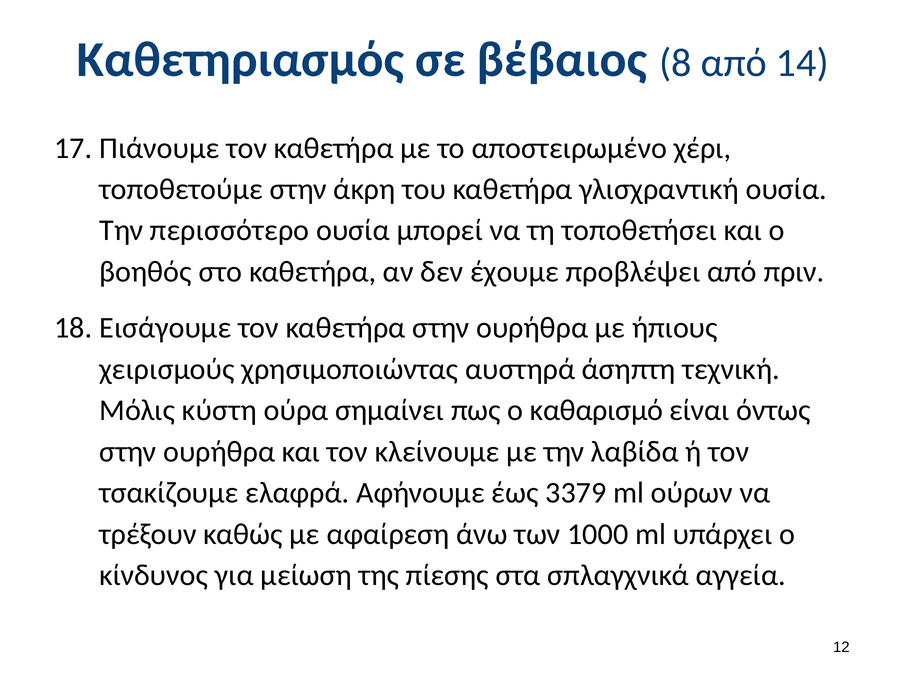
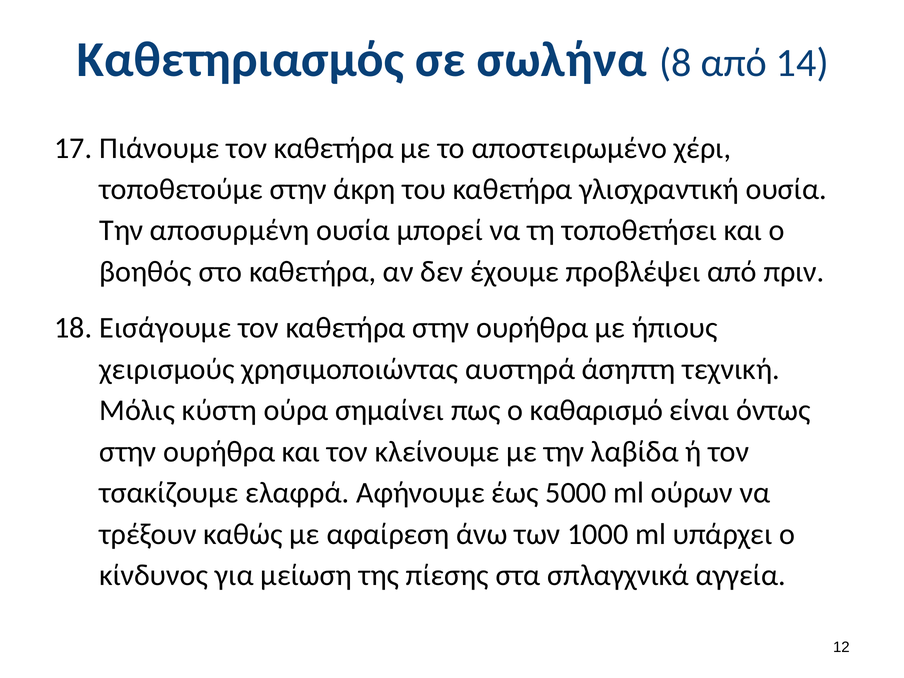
βέβαιος: βέβαιος -> σωλήνα
περισσότερο: περισσότερο -> αποσυρμένη
3379: 3379 -> 5000
